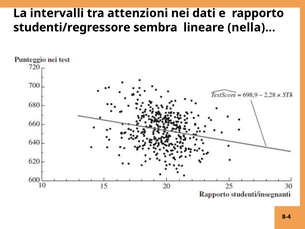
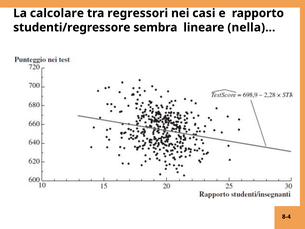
intervalli: intervalli -> calcolare
attenzioni: attenzioni -> regressori
dati: dati -> casi
